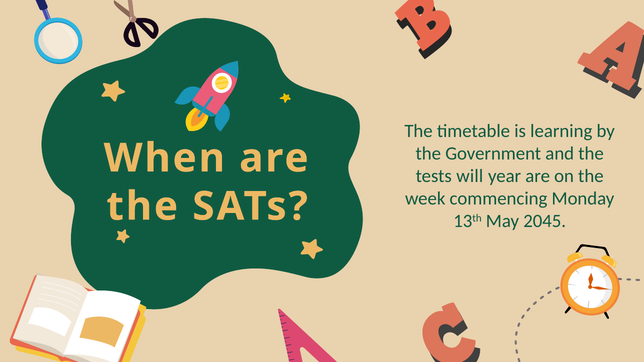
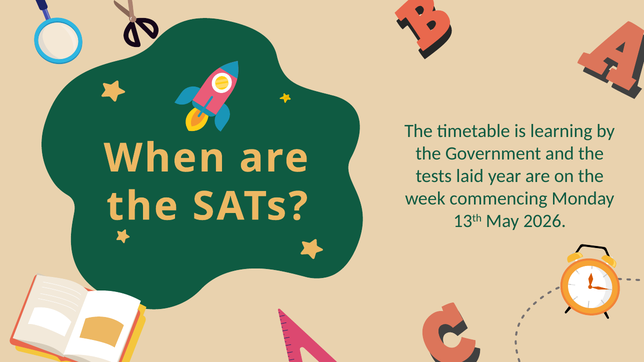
will: will -> laid
2045: 2045 -> 2026
